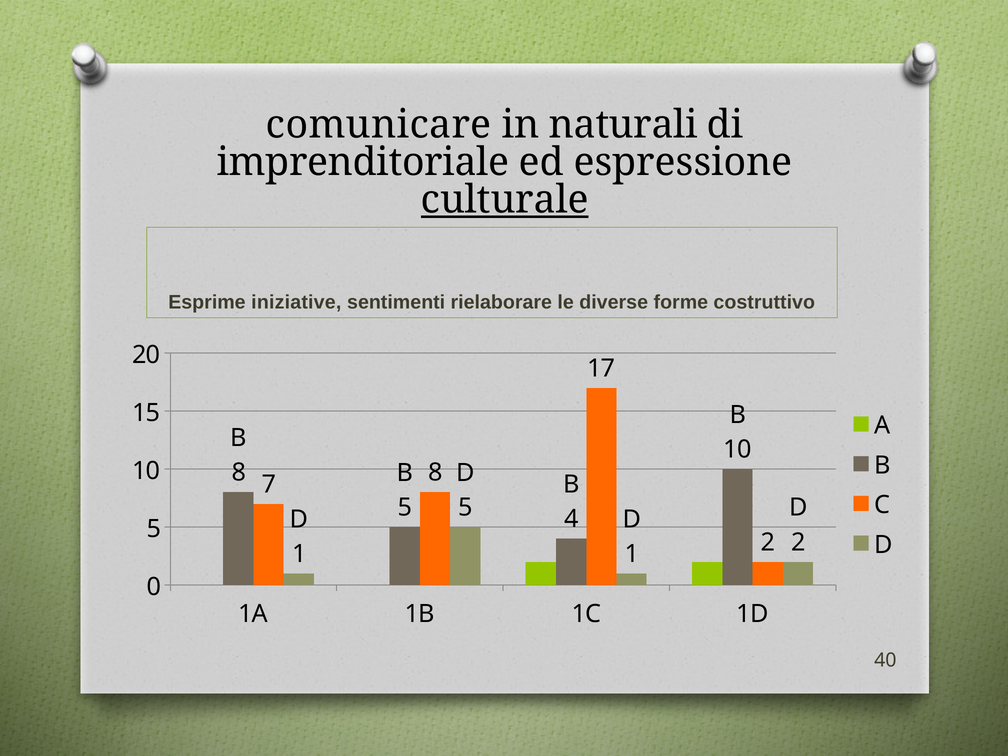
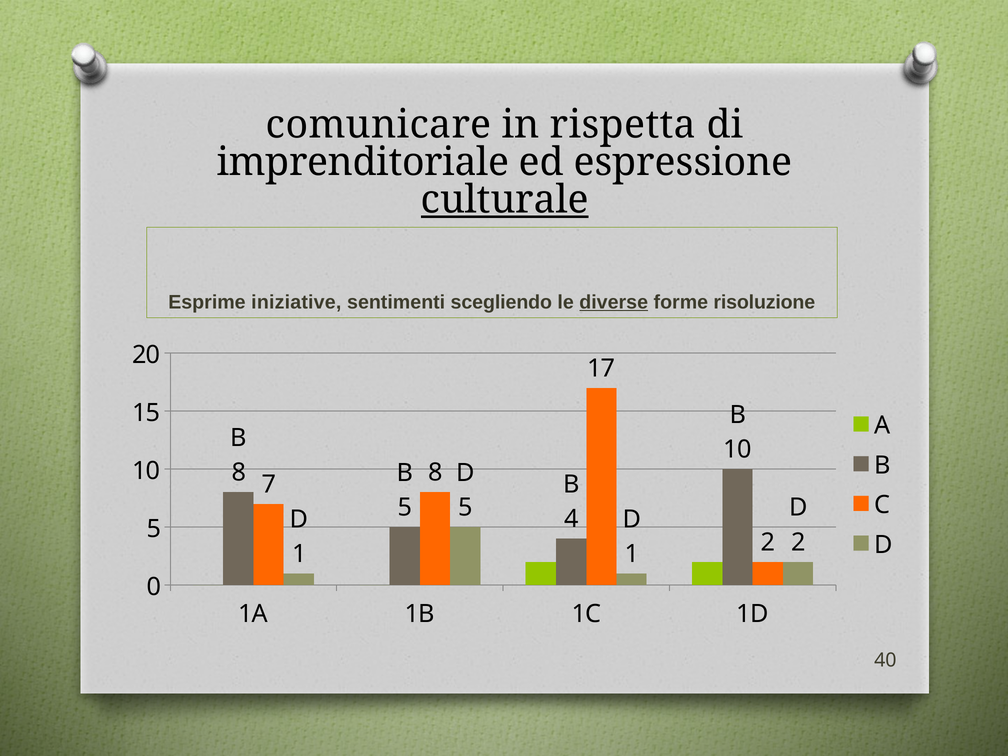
naturali: naturali -> rispetta
rielaborare: rielaborare -> scegliendo
diverse underline: none -> present
costruttivo: costruttivo -> risoluzione
